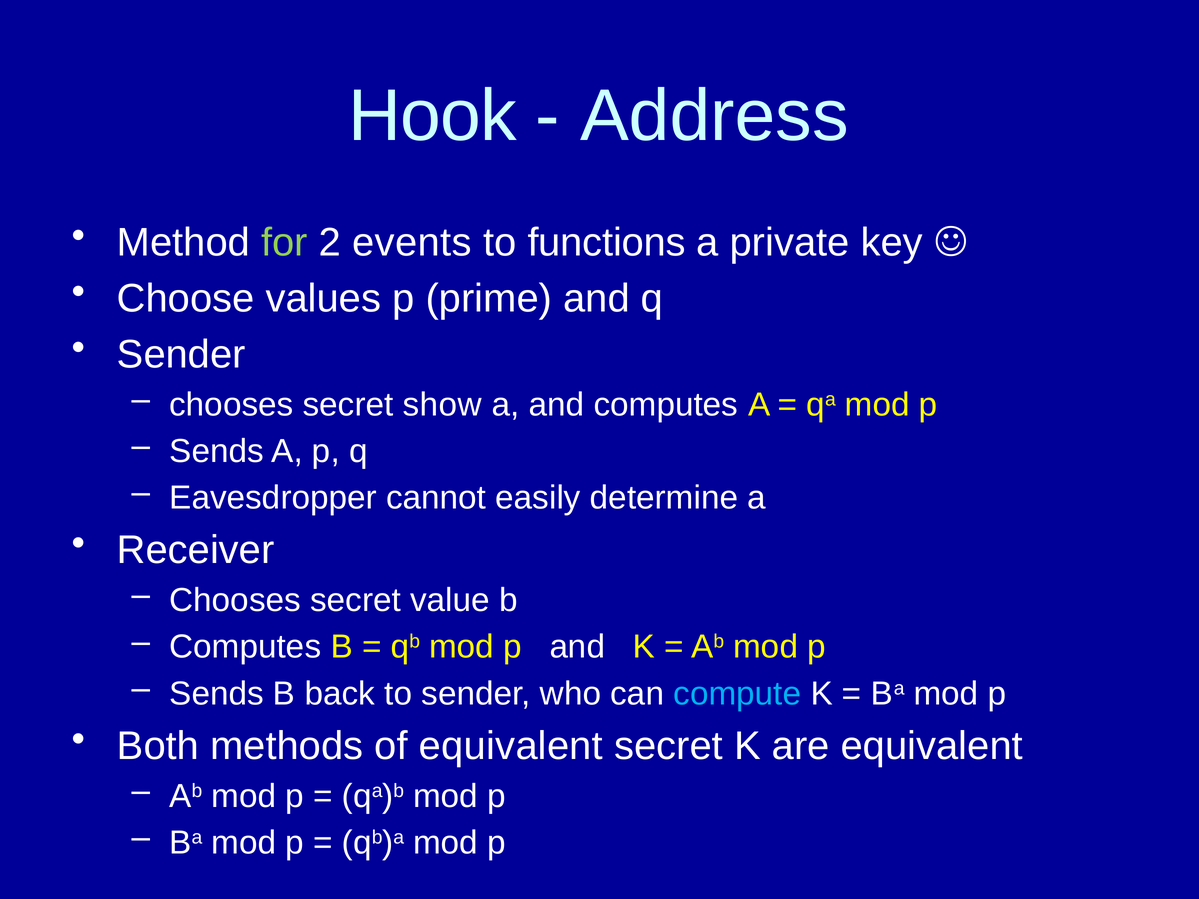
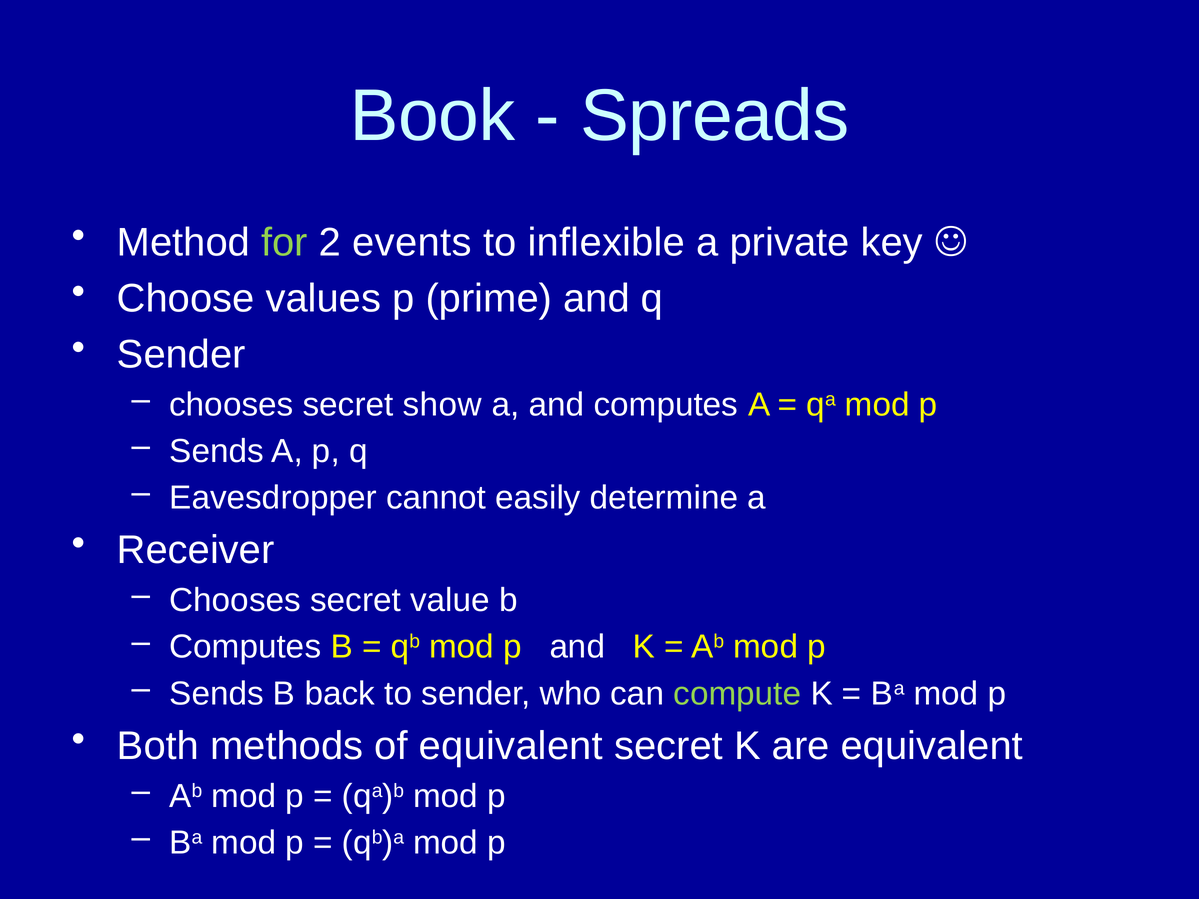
Hook: Hook -> Book
Address: Address -> Spreads
functions: functions -> inflexible
compute colour: light blue -> light green
